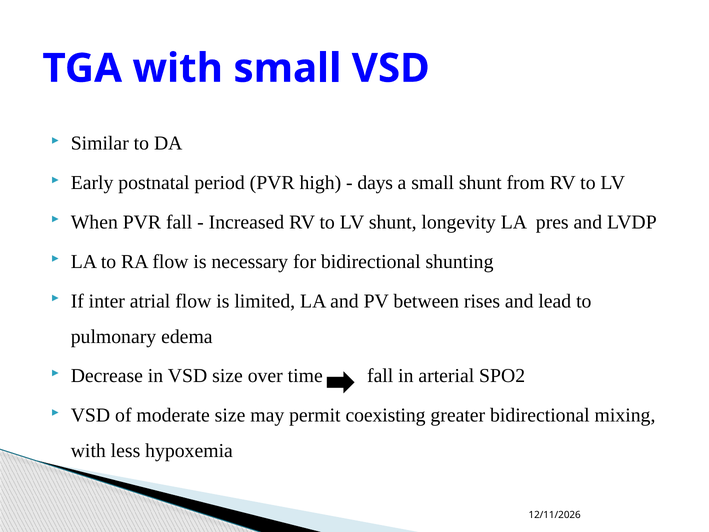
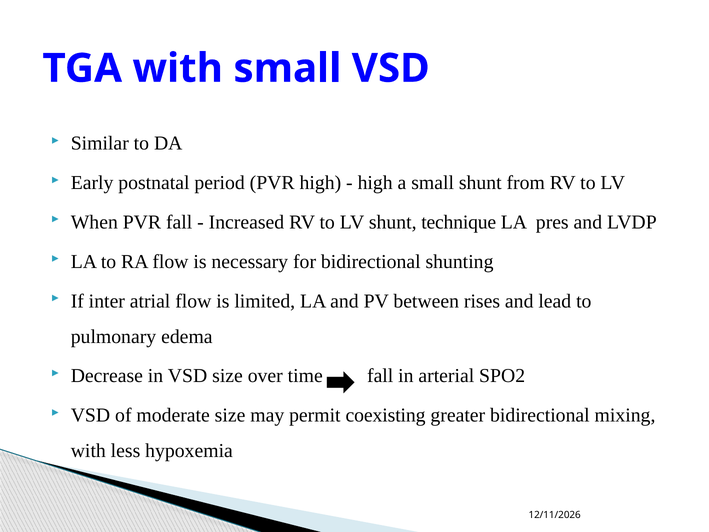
days at (375, 183): days -> high
longevity: longevity -> technique
